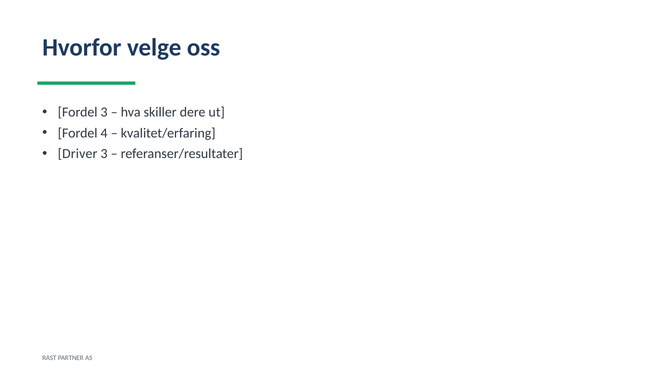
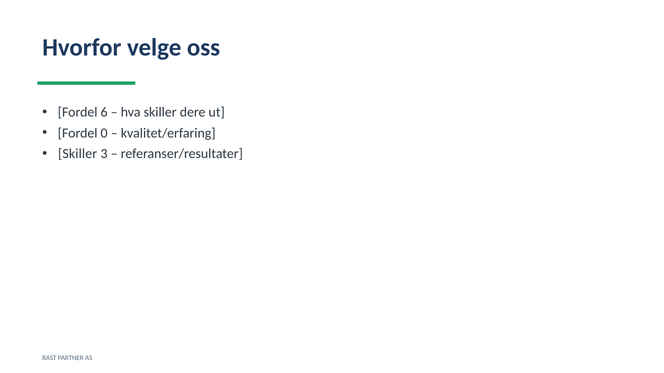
Fordel 3: 3 -> 6
4: 4 -> 0
Driver at (78, 154): Driver -> Skiller
